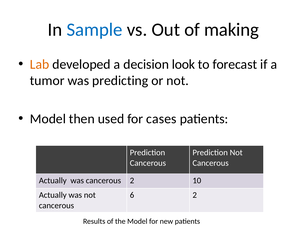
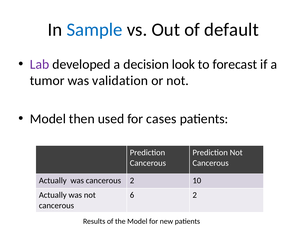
making: making -> default
Lab colour: orange -> purple
predicting: predicting -> validation
